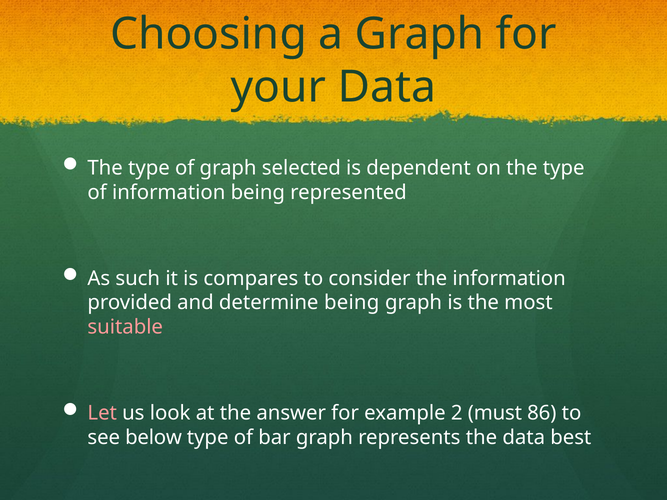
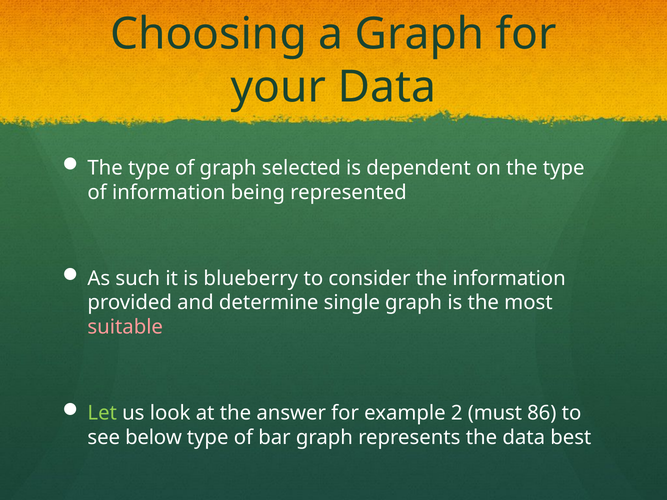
compares: compares -> blueberry
determine being: being -> single
Let colour: pink -> light green
